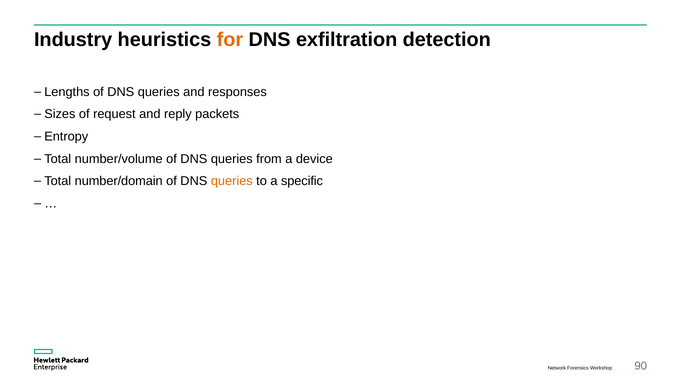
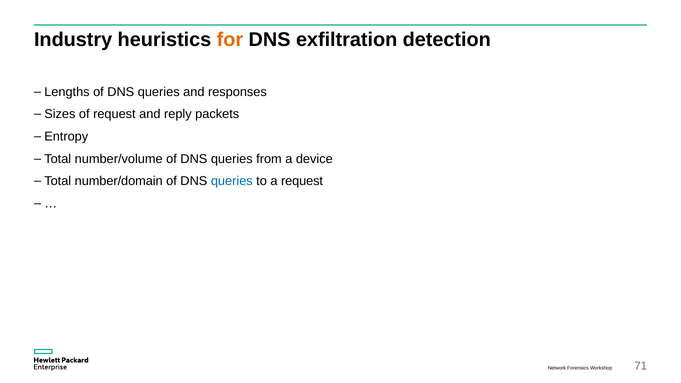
queries at (232, 181) colour: orange -> blue
a specific: specific -> request
90: 90 -> 71
